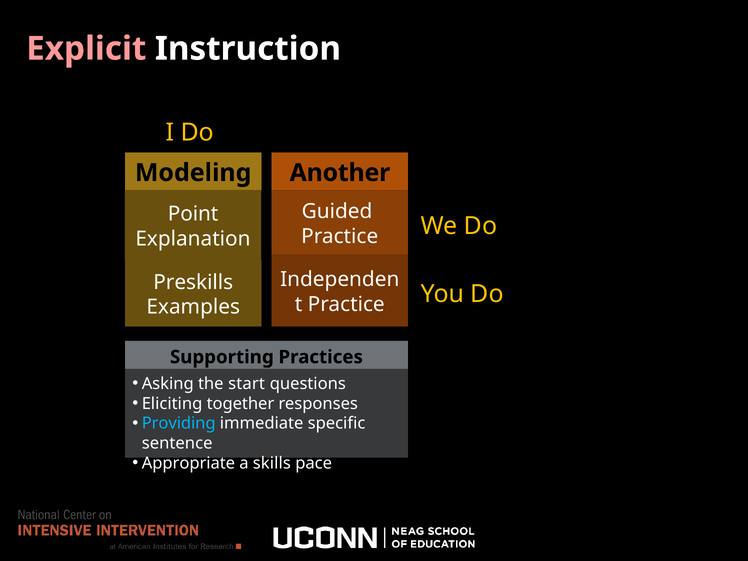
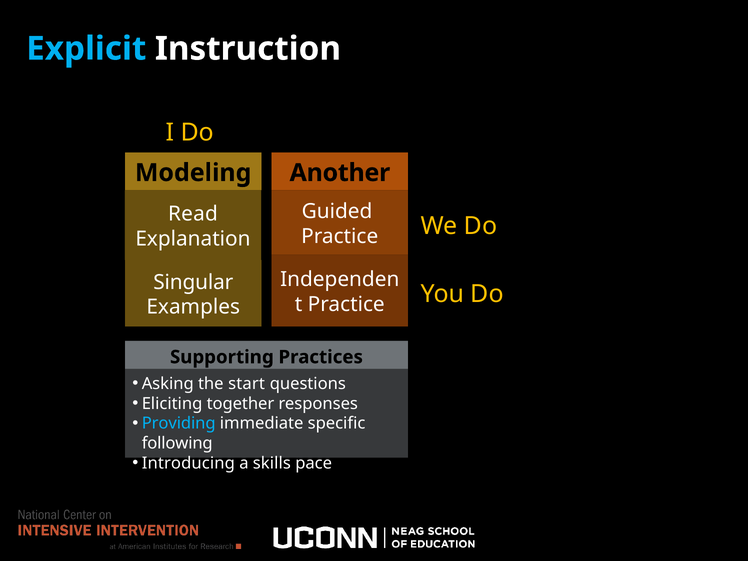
Explicit colour: pink -> light blue
Point: Point -> Read
Preskills: Preskills -> Singular
sentence: sentence -> following
Appropriate: Appropriate -> Introducing
